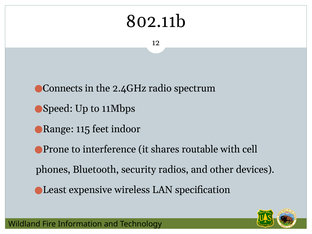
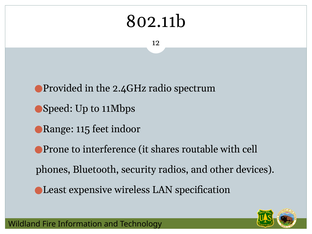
Connects: Connects -> Provided
